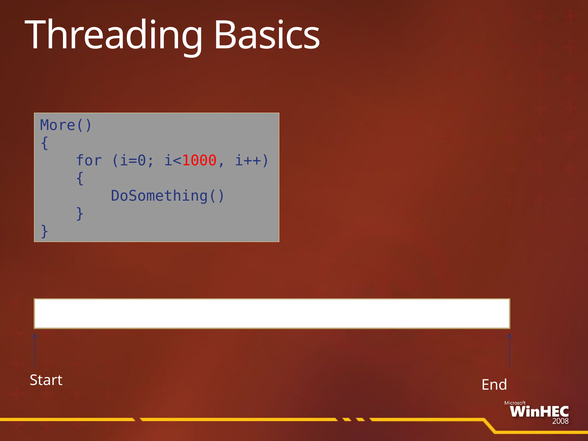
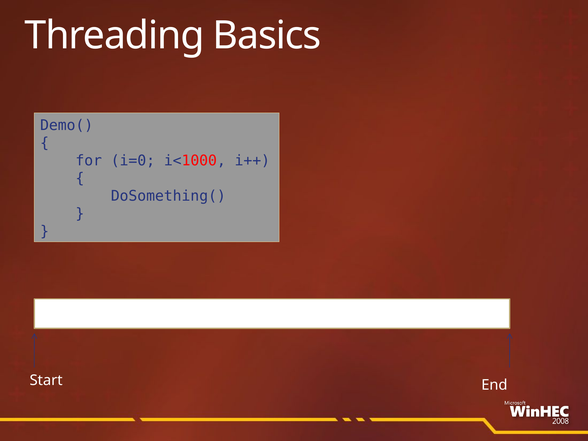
More(: More( -> Demo(
